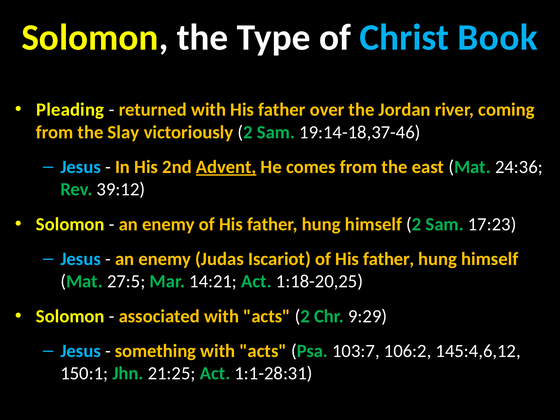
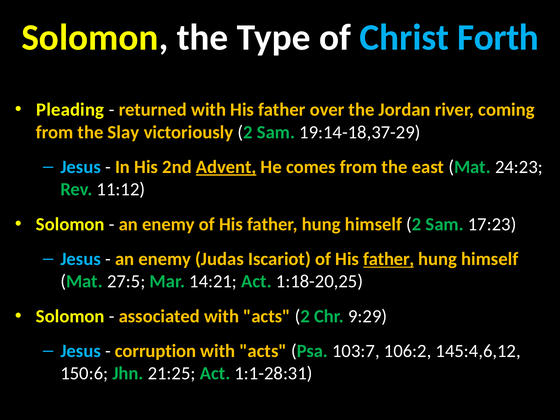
Book: Book -> Forth
19:14-18,37-46: 19:14-18,37-46 -> 19:14-18,37-29
24:36: 24:36 -> 24:23
39:12: 39:12 -> 11:12
father at (389, 259) underline: none -> present
something: something -> corruption
150:1: 150:1 -> 150:6
